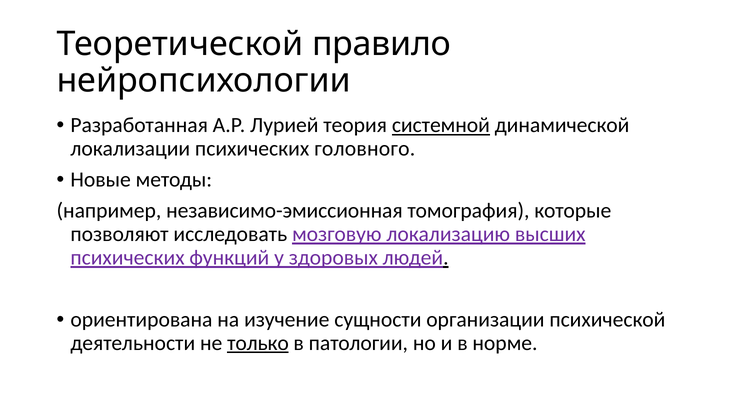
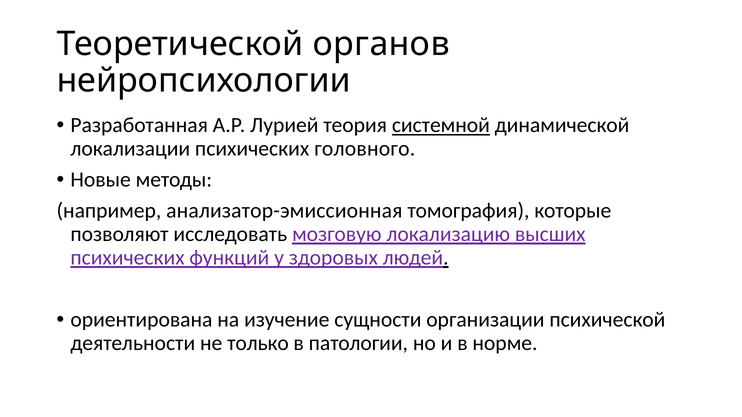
правило: правило -> органов
независимо-эмиссионная: независимо-эмиссионная -> анализатор-эмиссионная
только underline: present -> none
